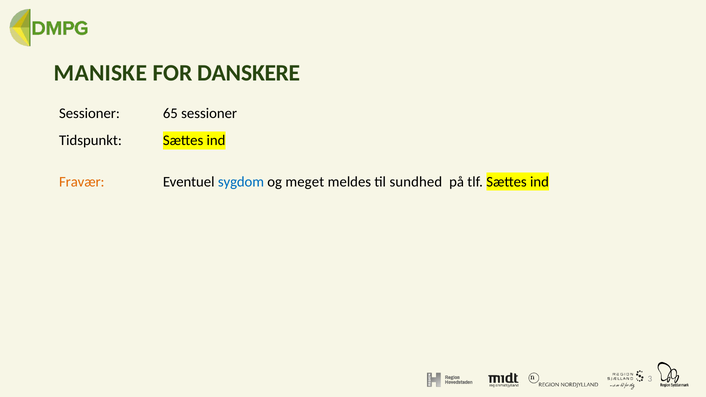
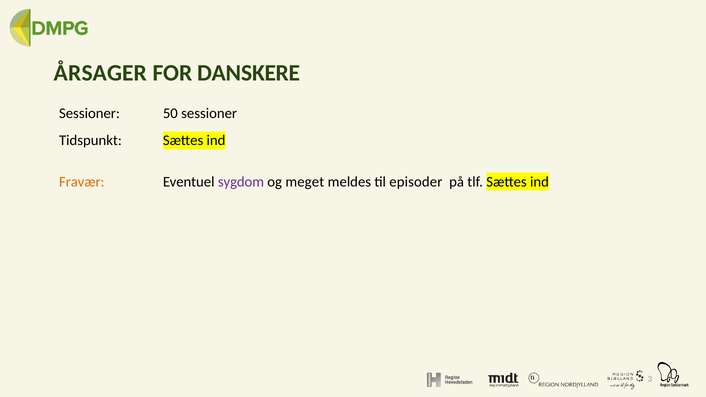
MANISKE: MANISKE -> ÅRSAGER
65: 65 -> 50
sygdom colour: blue -> purple
sundhed: sundhed -> episoder
